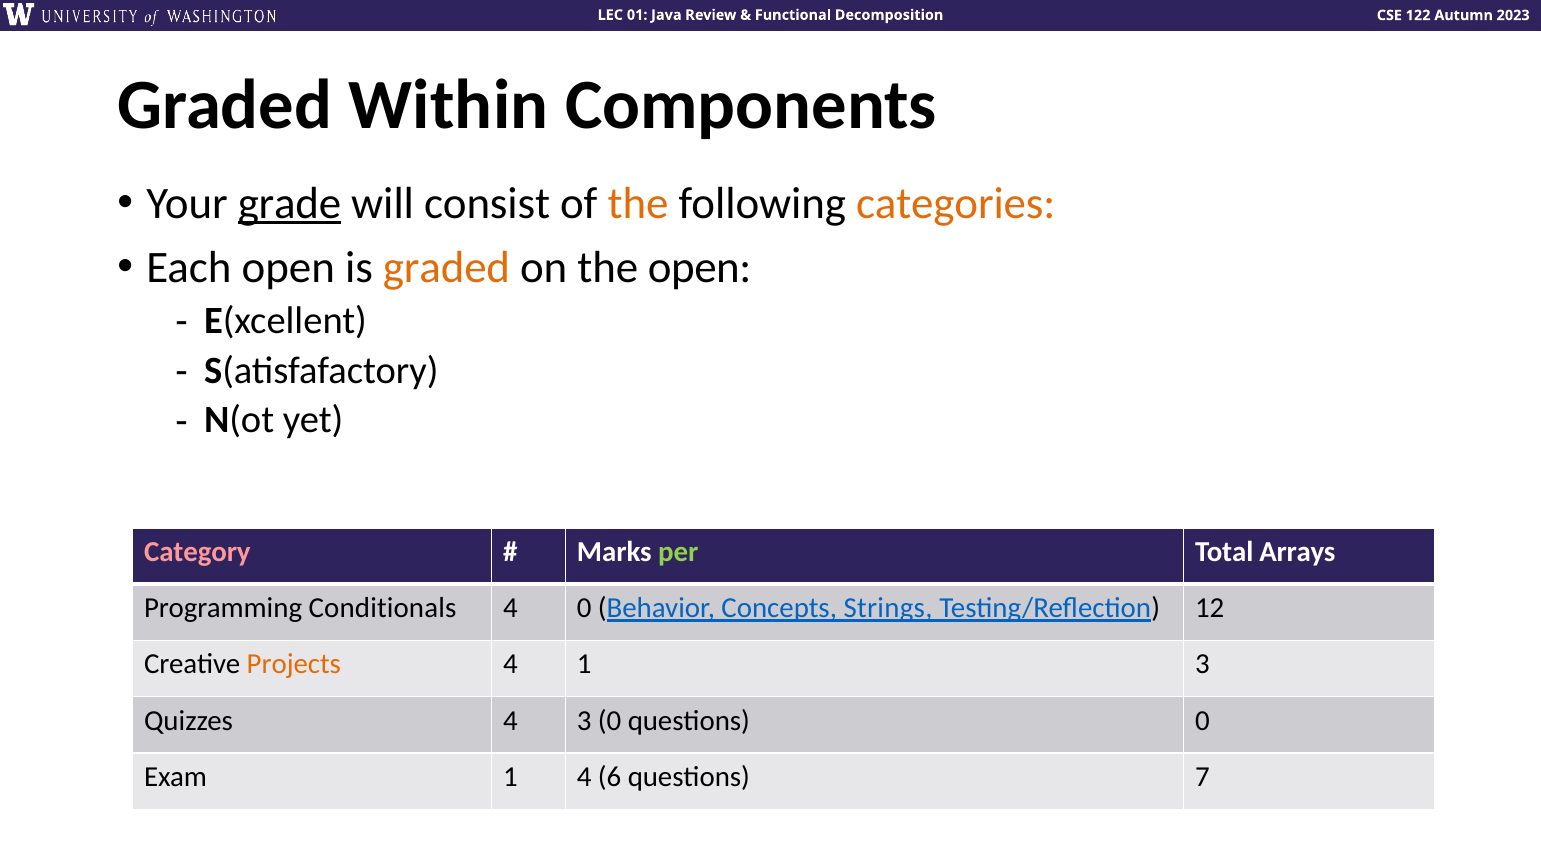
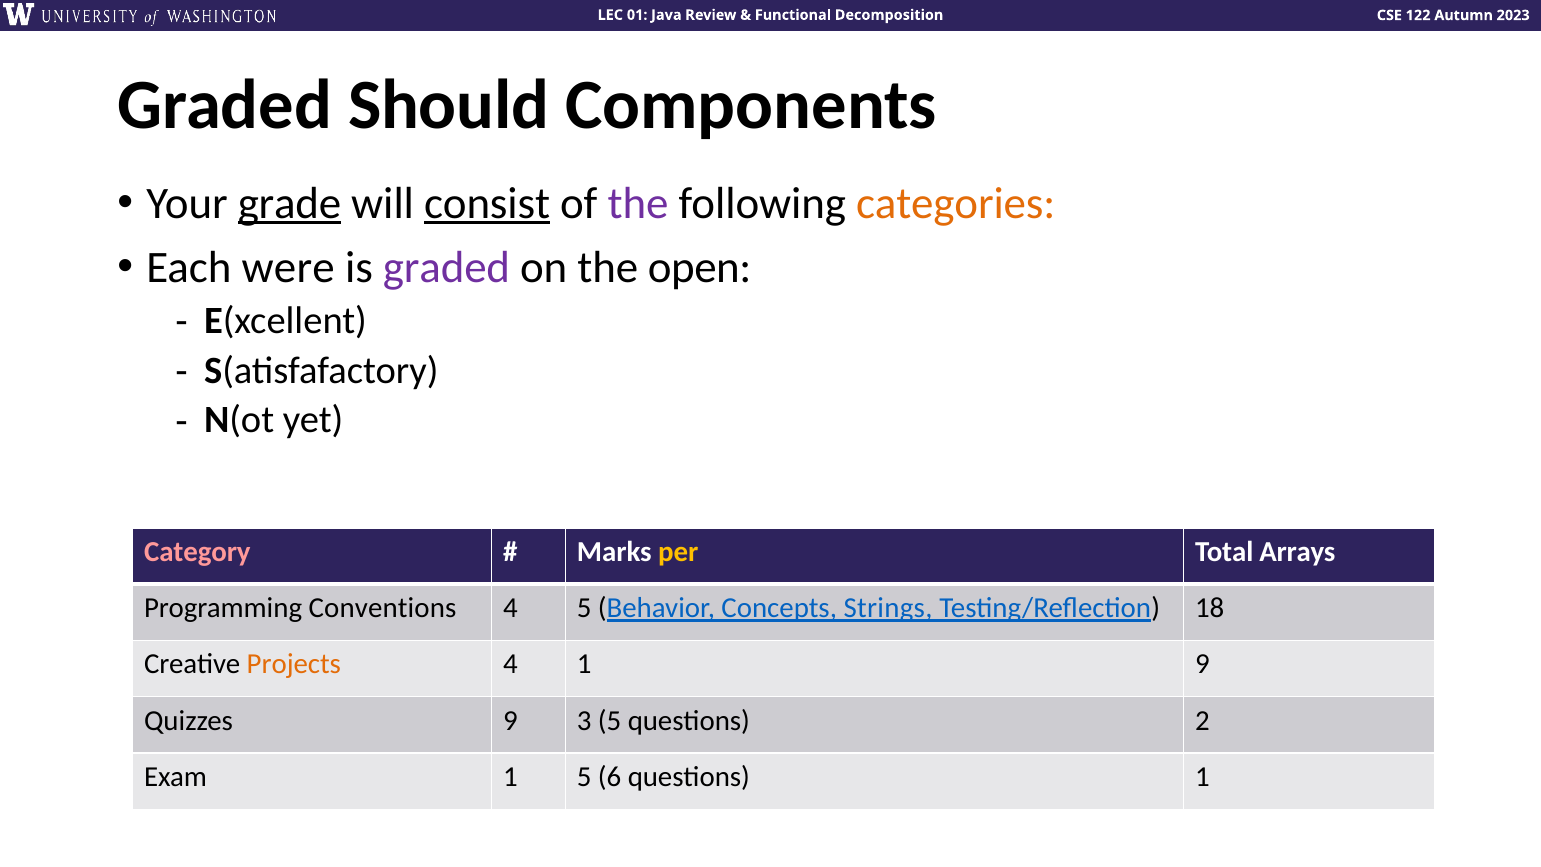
Within: Within -> Should
consist underline: none -> present
the at (638, 203) colour: orange -> purple
Each open: open -> were
graded at (447, 268) colour: orange -> purple
per colour: light green -> yellow
Conditionals: Conditionals -> Conventions
4 0: 0 -> 5
12: 12 -> 18
1 3: 3 -> 9
Quizzes 4: 4 -> 9
3 0: 0 -> 5
questions 0: 0 -> 2
1 4: 4 -> 5
questions 7: 7 -> 1
